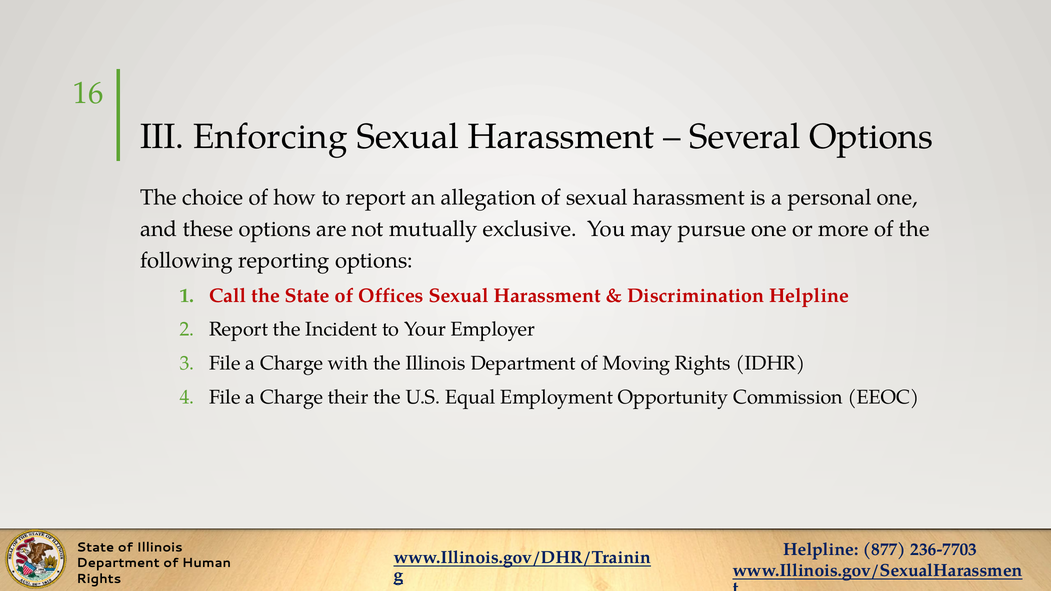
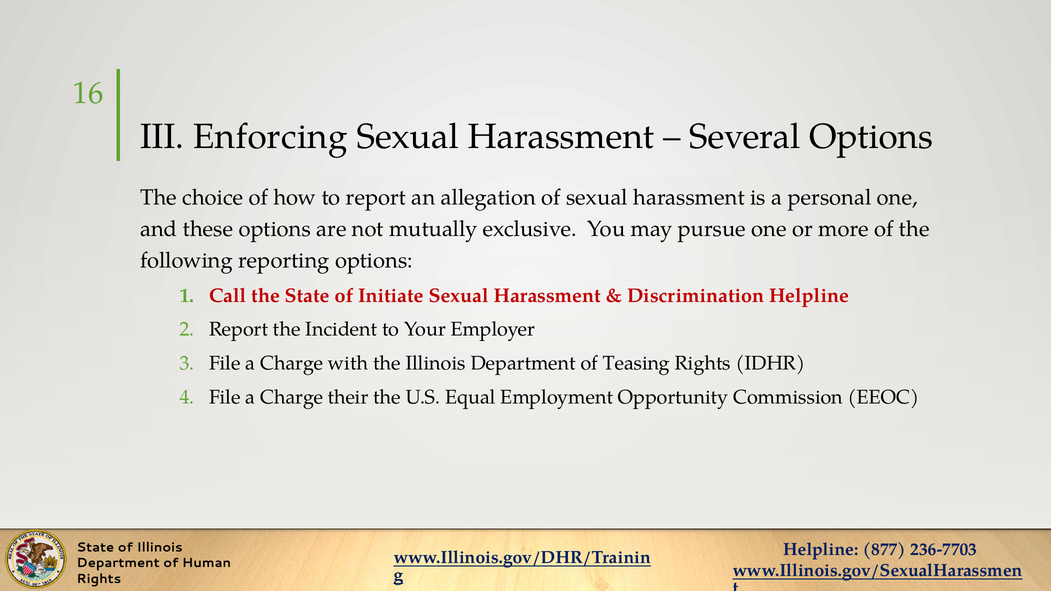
Offices: Offices -> Initiate
Moving: Moving -> Teasing
